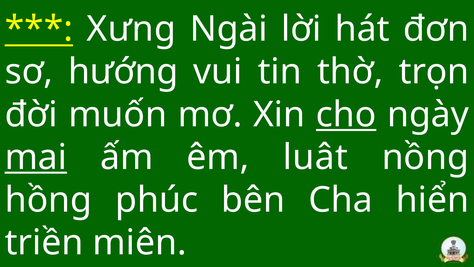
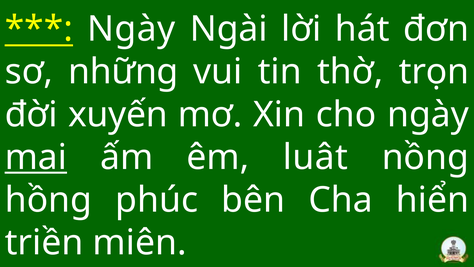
Xưng at (131, 29): Xưng -> Ngày
hướng: hướng -> những
muốn: muốn -> xuyến
cho underline: present -> none
